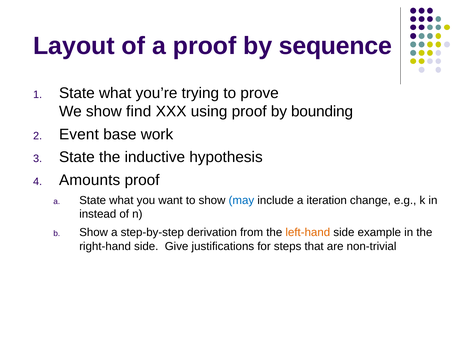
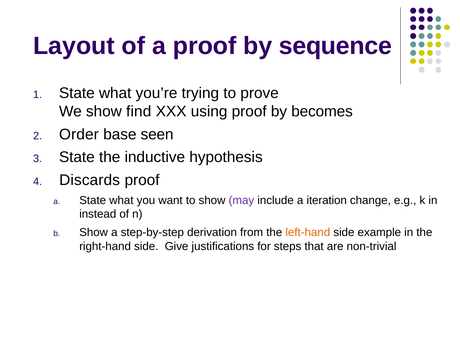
bounding: bounding -> becomes
Event: Event -> Order
work: work -> seen
Amounts: Amounts -> Discards
may colour: blue -> purple
